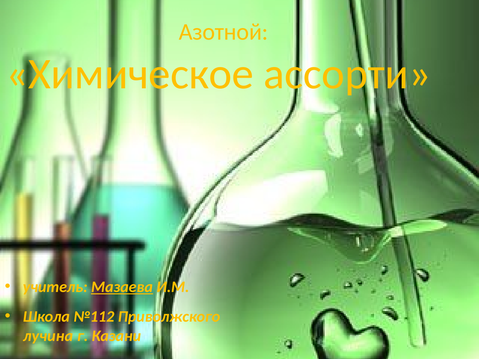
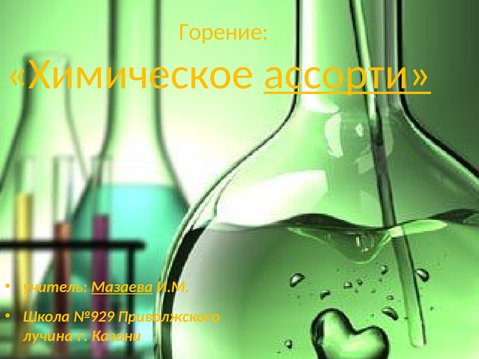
Азотной: Азотной -> Горение
ассорти underline: none -> present
№112: №112 -> №929
